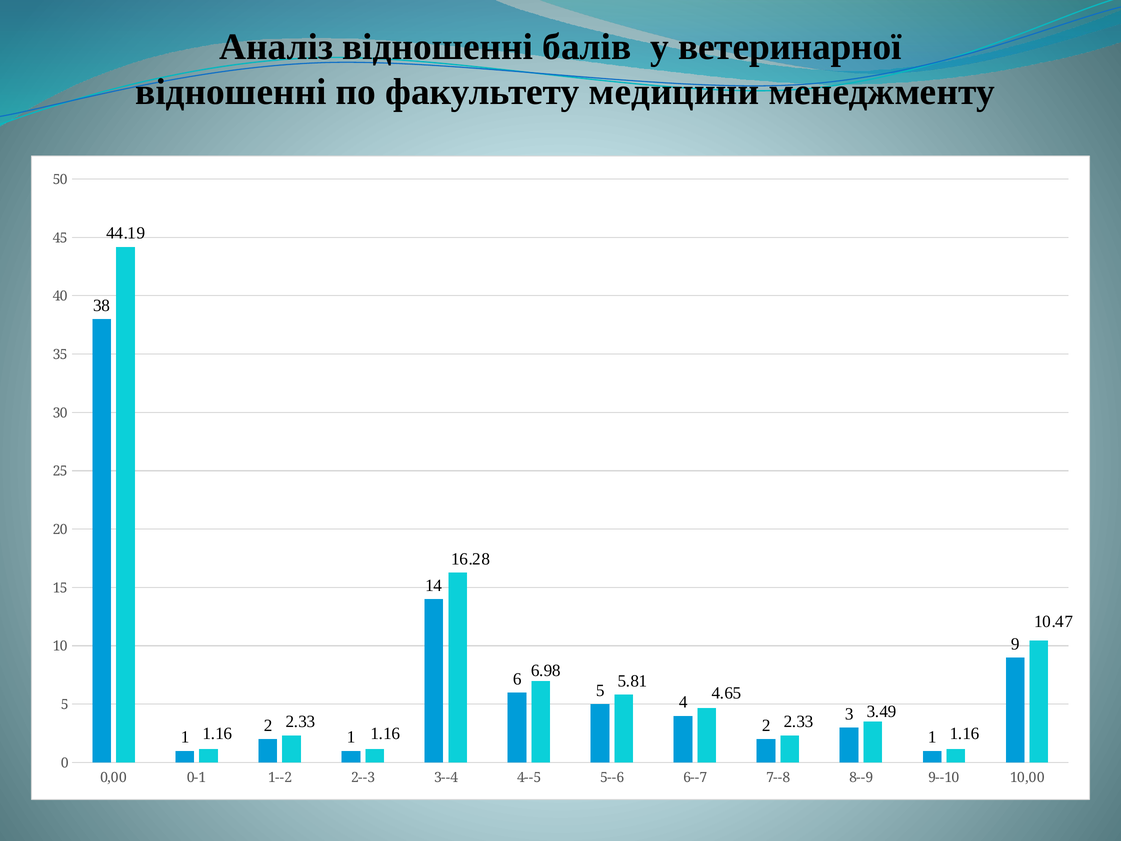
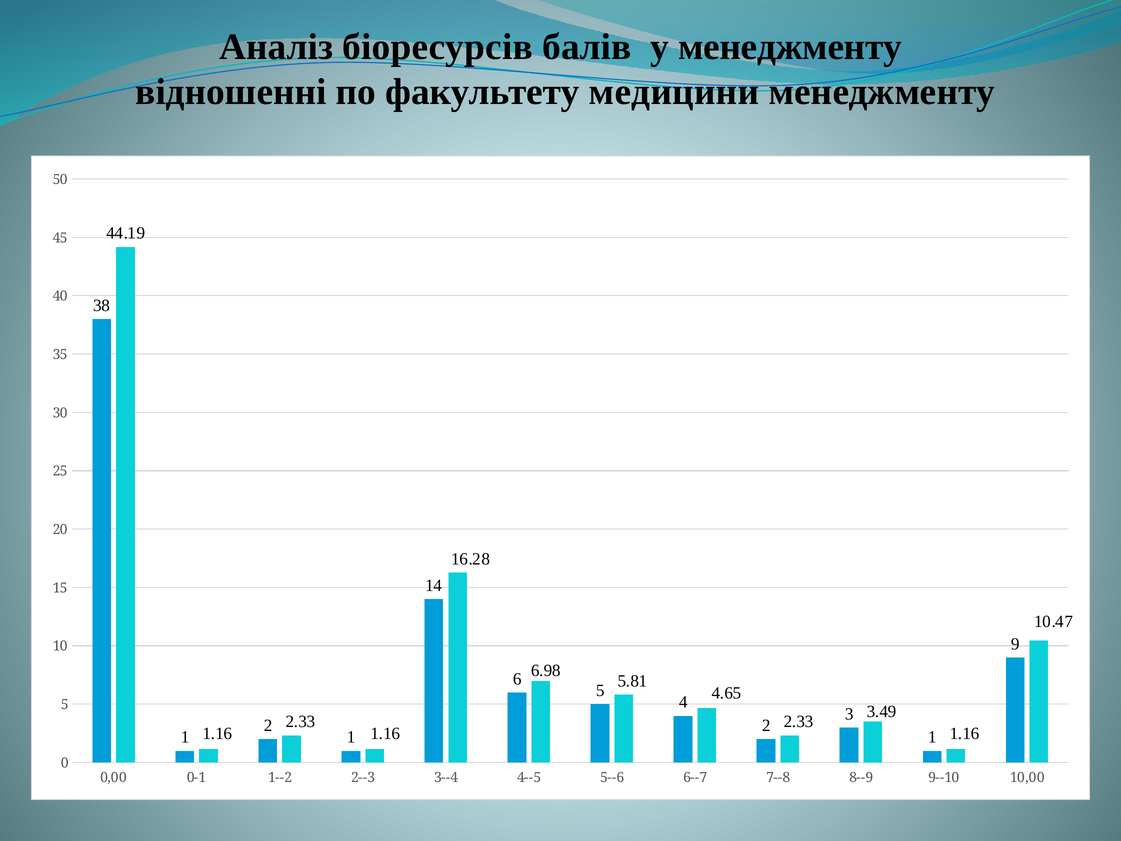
Аналіз відношенні: відношенні -> біоресурсів
у ветеринарної: ветеринарної -> менеджменту
